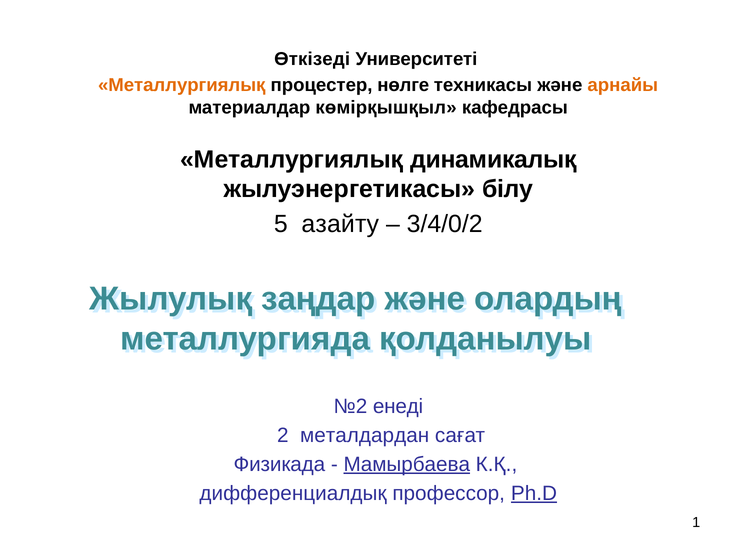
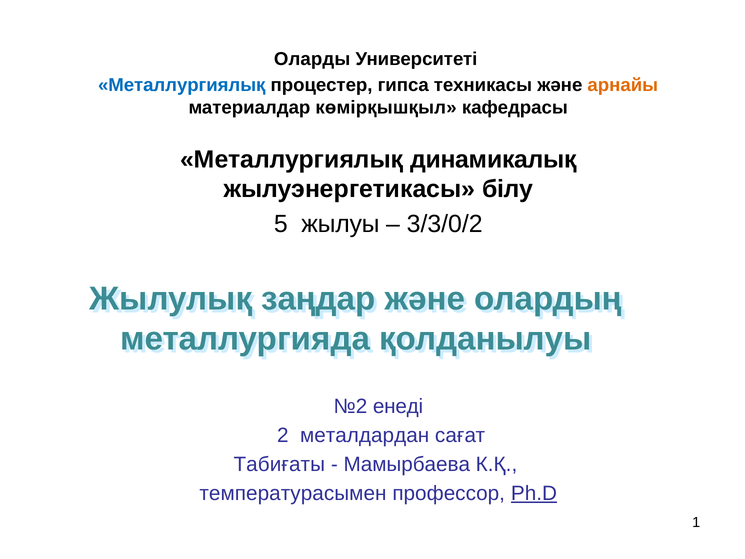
Өткізеді: Өткізеді -> Оларды
Металлургиялық at (182, 85) colour: orange -> blue
нөлге: нөлге -> гипса
азайту: азайту -> жылуы
3/4/0/2: 3/4/0/2 -> 3/3/0/2
Физикада: Физикада -> Табиғаты
Мамырбаева underline: present -> none
дифференциалдық: дифференциалдық -> температурасымен
